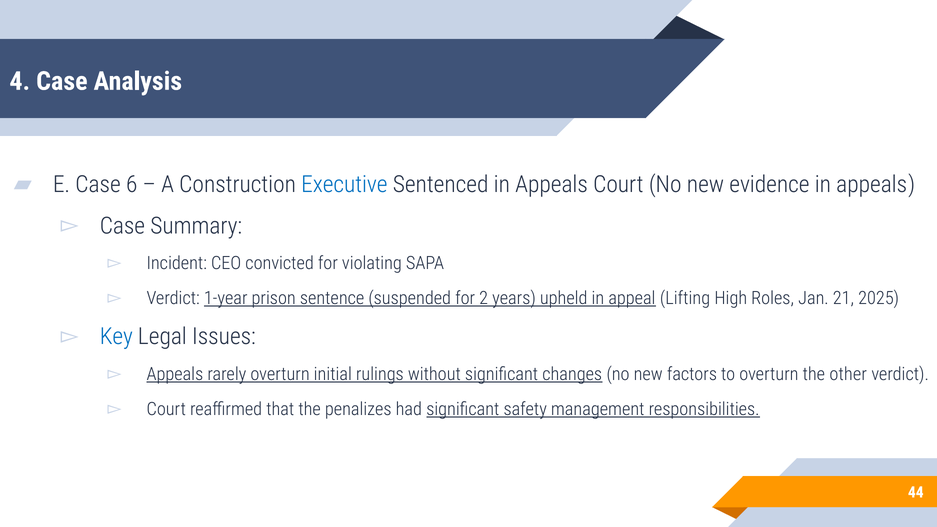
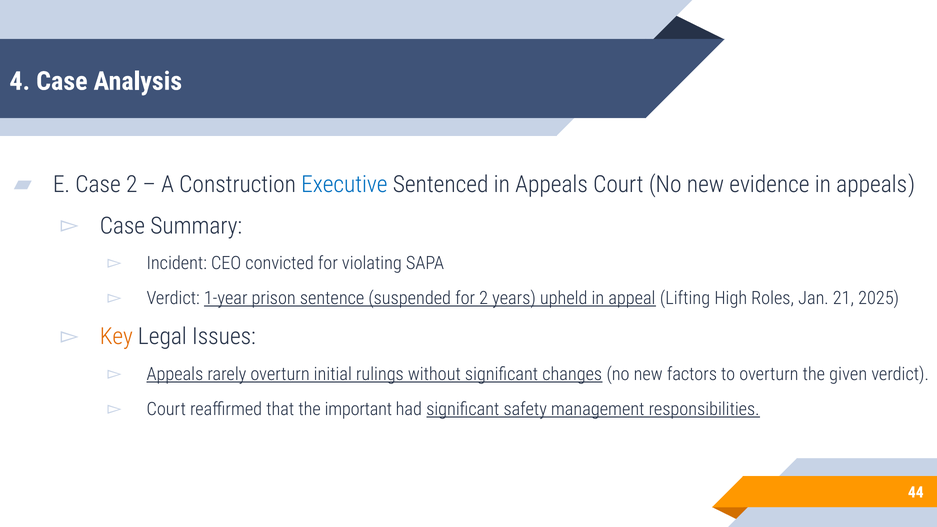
Case 6: 6 -> 2
Key colour: blue -> orange
other: other -> given
penalizes: penalizes -> important
